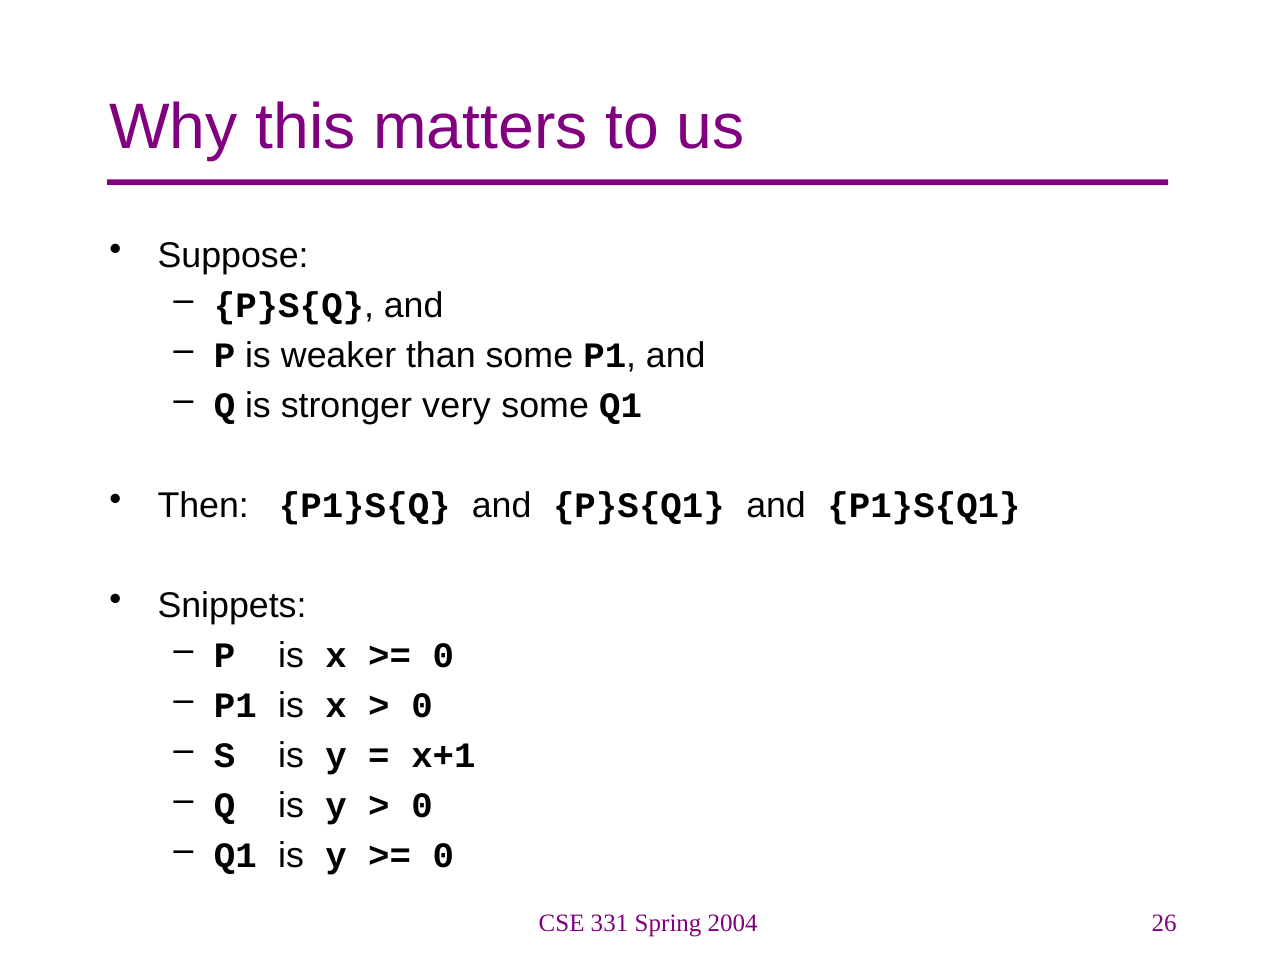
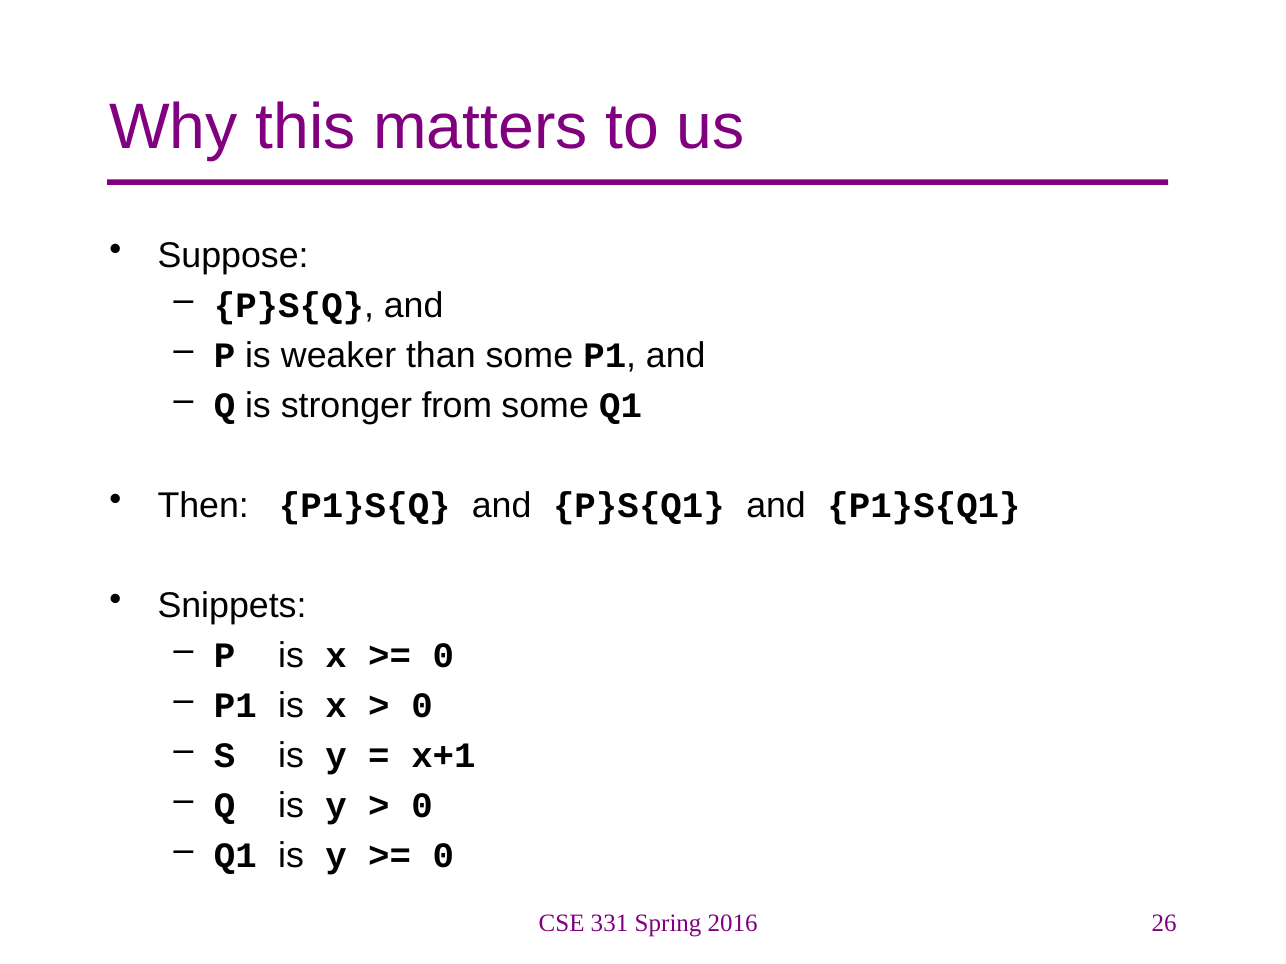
very: very -> from
2004: 2004 -> 2016
